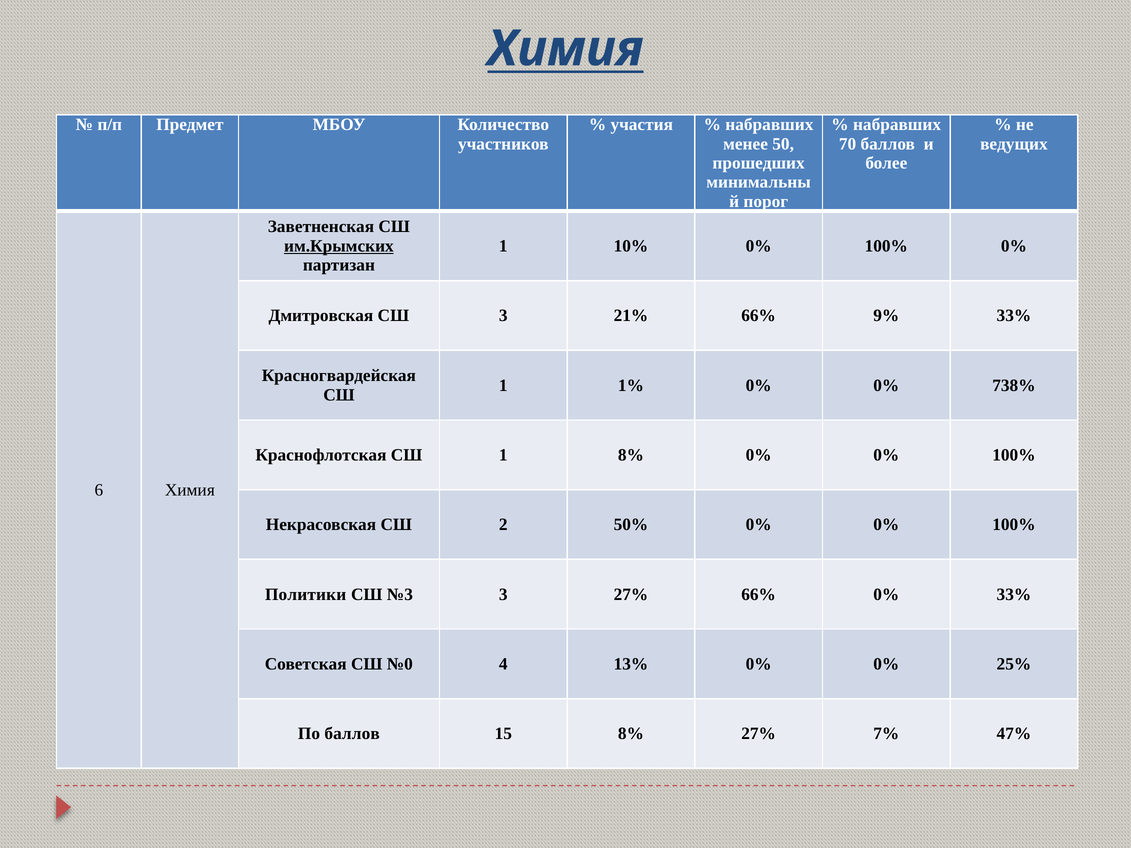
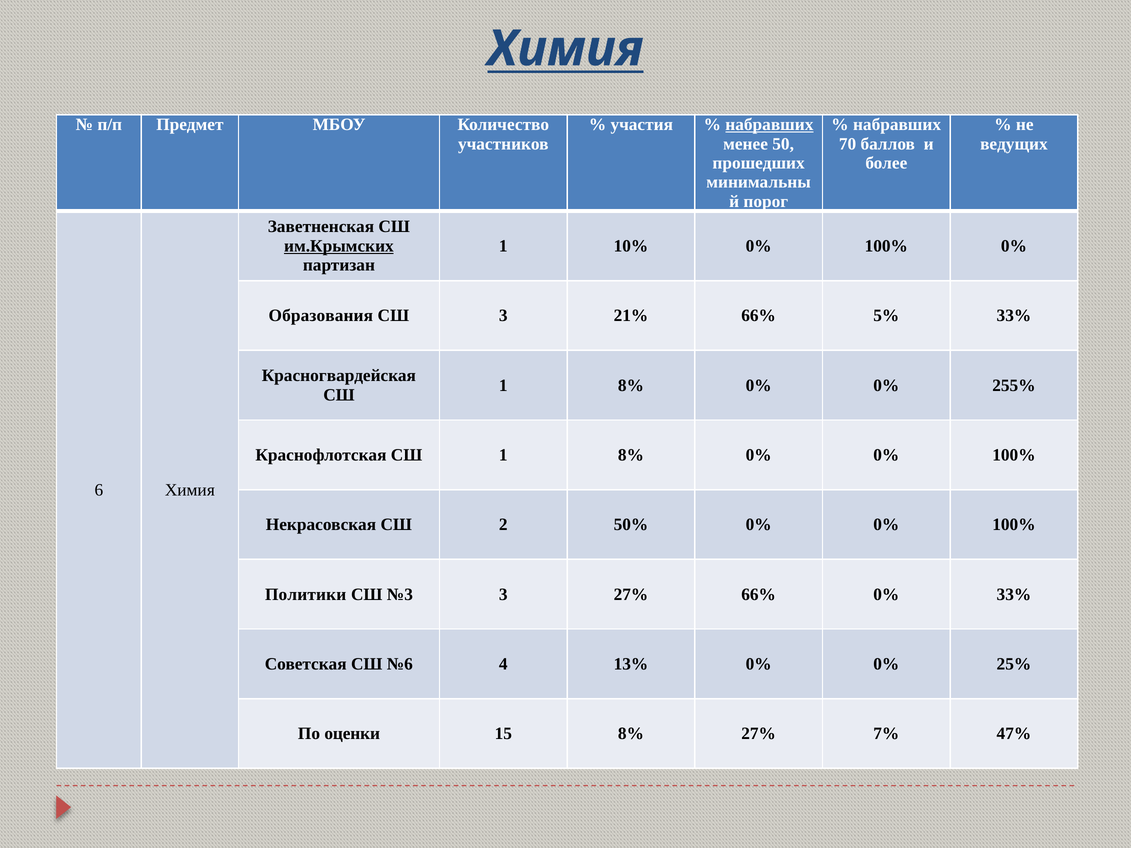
набравших at (769, 125) underline: none -> present
Дмитровская: Дмитровская -> Образования
9%: 9% -> 5%
1% at (631, 385): 1% -> 8%
738%: 738% -> 255%
№0: №0 -> №6
По баллов: баллов -> оценки
